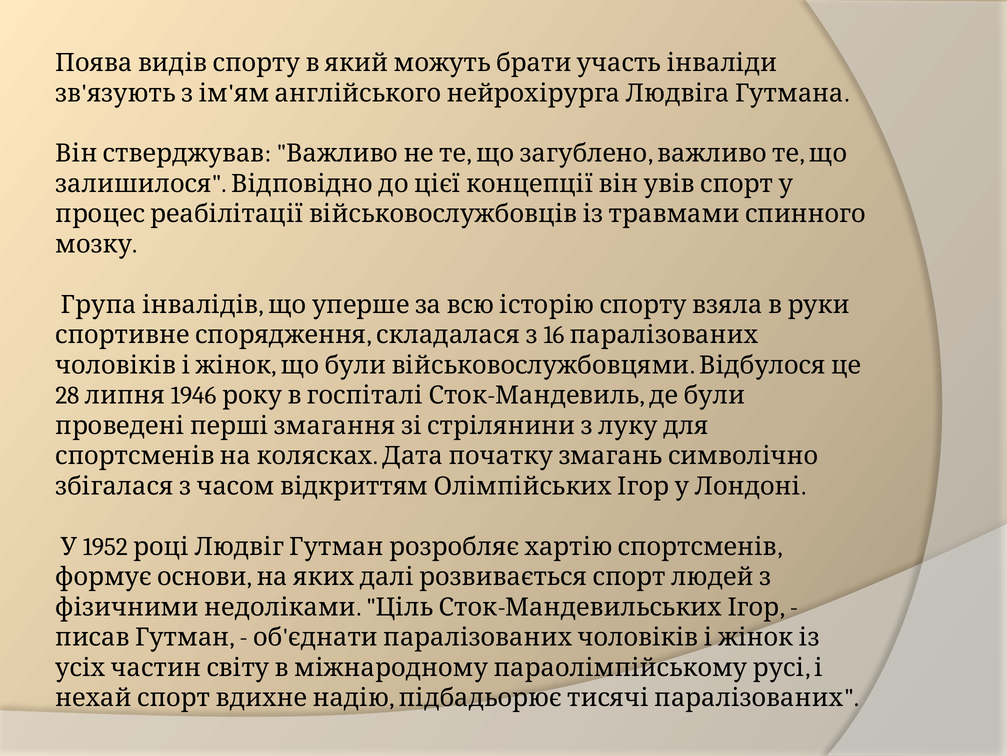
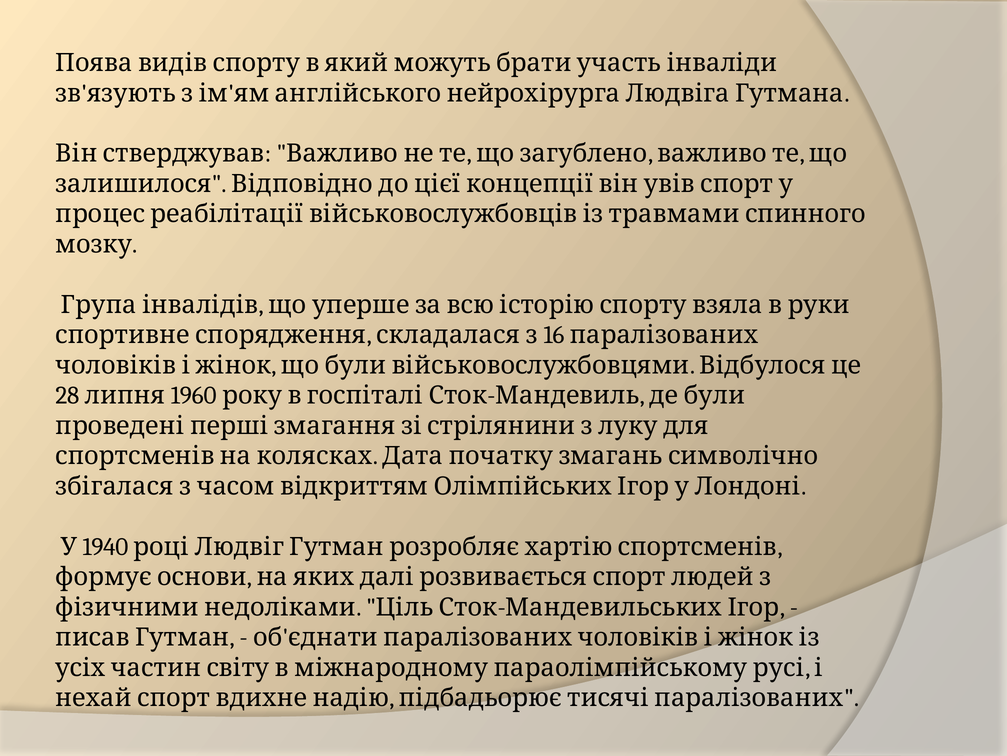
1946: 1946 -> 1960
1952: 1952 -> 1940
